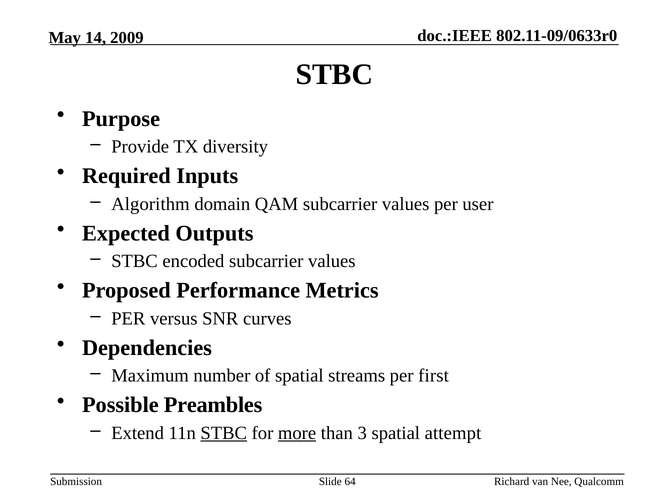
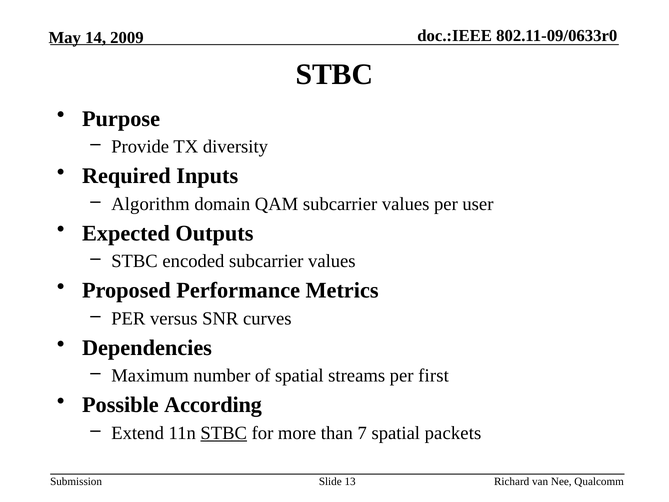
Preambles: Preambles -> According
more underline: present -> none
3: 3 -> 7
attempt: attempt -> packets
64: 64 -> 13
